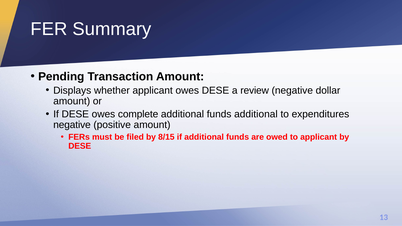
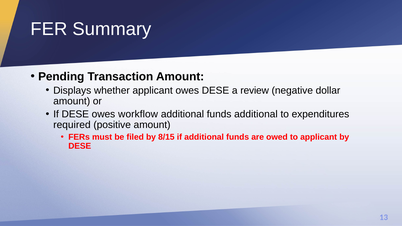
complete: complete -> workflow
negative at (72, 125): negative -> required
